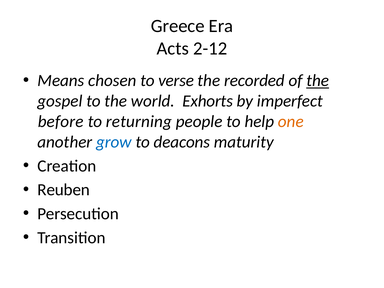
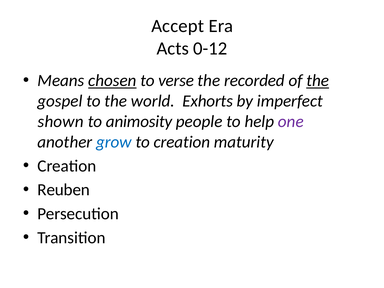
Greece: Greece -> Accept
2-12: 2-12 -> 0-12
chosen underline: none -> present
before: before -> shown
returning: returning -> animosity
one colour: orange -> purple
to deacons: deacons -> creation
